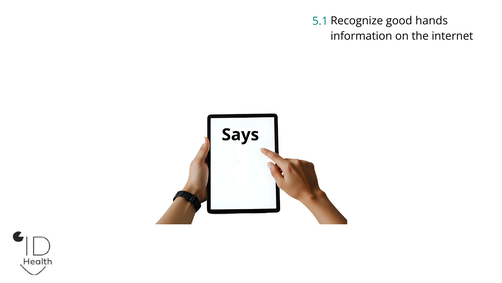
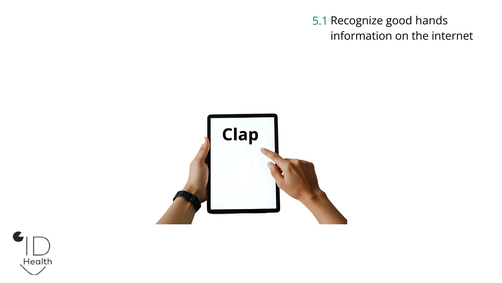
Says: Says -> Clap
